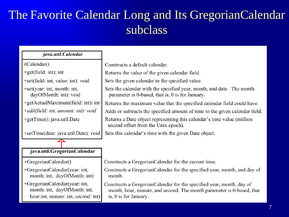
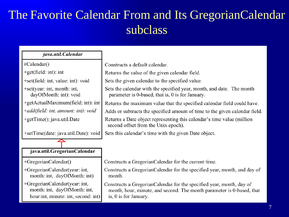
Long: Long -> From
